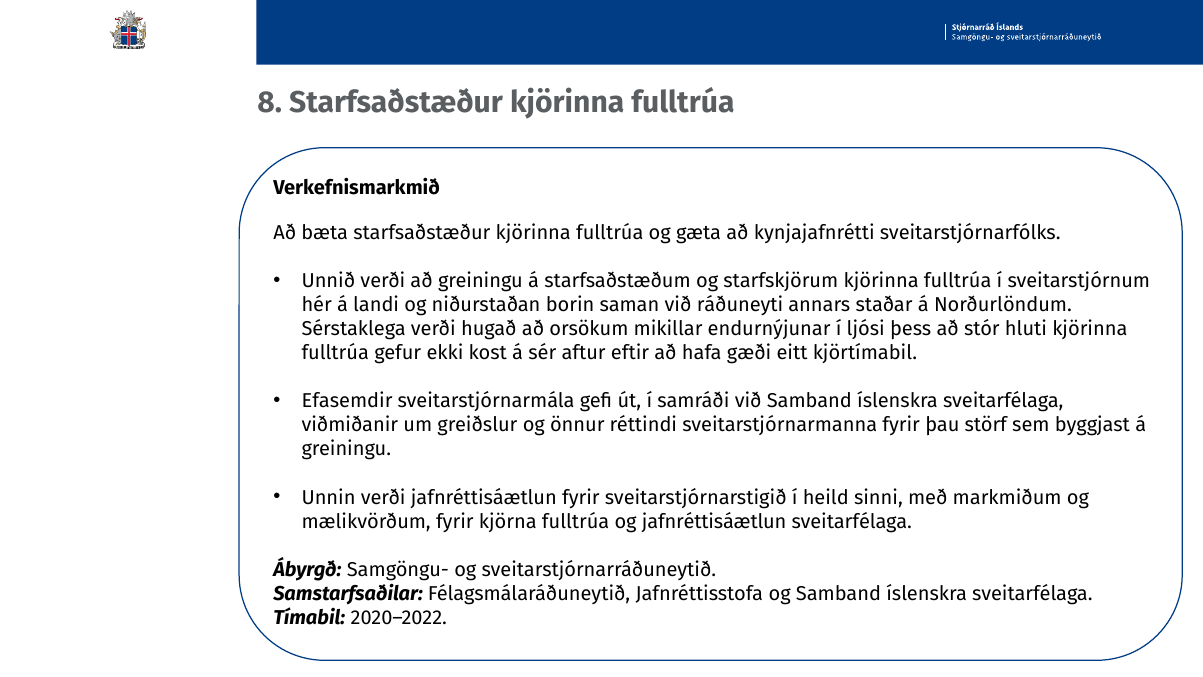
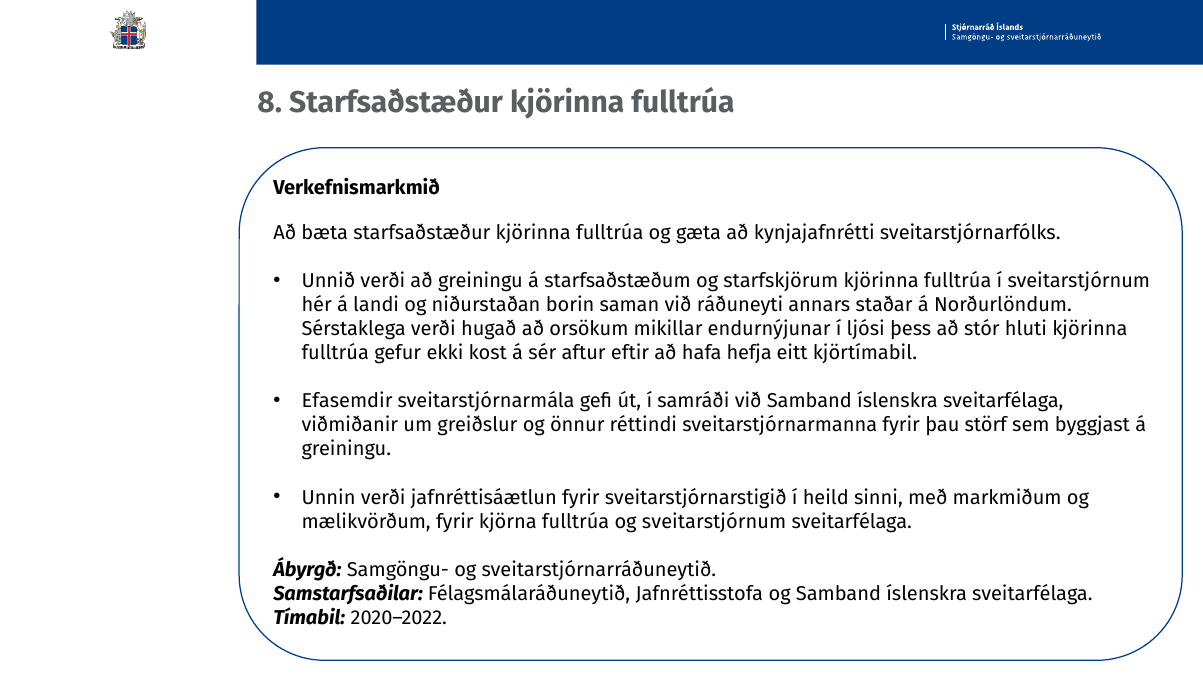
gæði: gæði -> hefja
og jafnréttisáætlun: jafnréttisáætlun -> sveitarstjórnum
